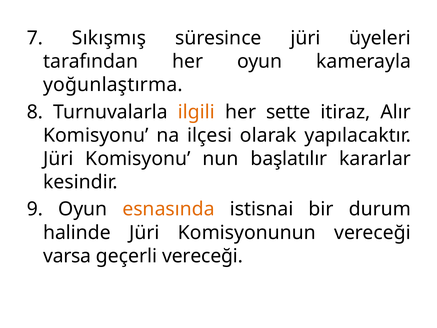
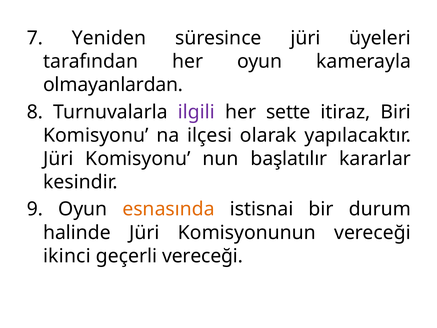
Sıkışmış: Sıkışmış -> Yeniden
yoğunlaştırma: yoğunlaştırma -> olmayanlardan
ilgili colour: orange -> purple
Alır: Alır -> Biri
varsa: varsa -> ikinci
